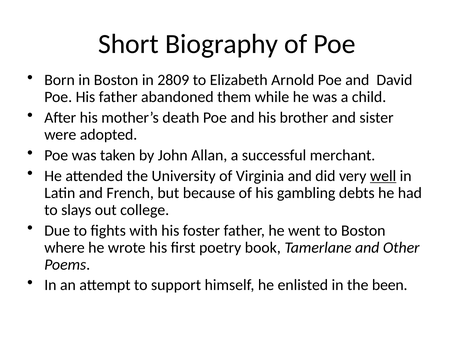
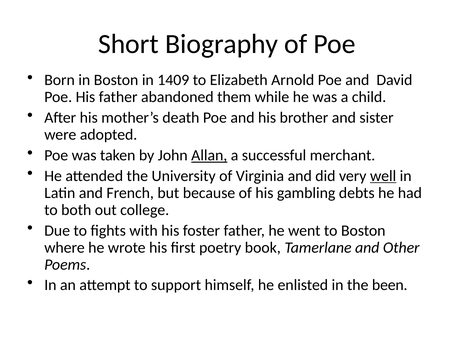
2809: 2809 -> 1409
Allan underline: none -> present
slays: slays -> both
